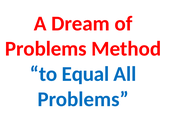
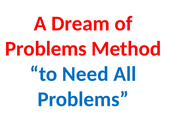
Equal: Equal -> Need
